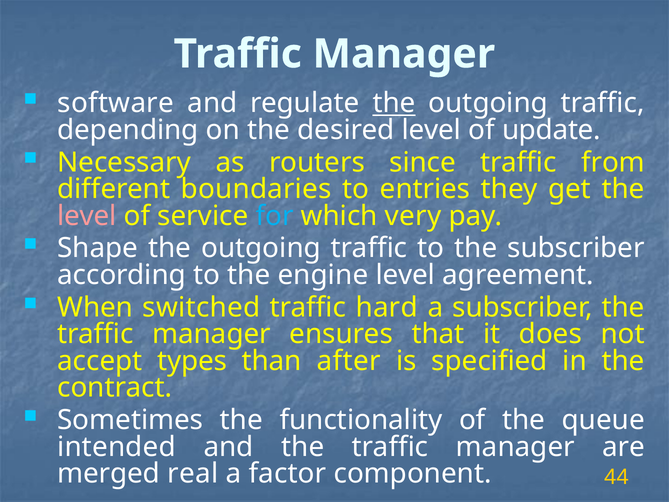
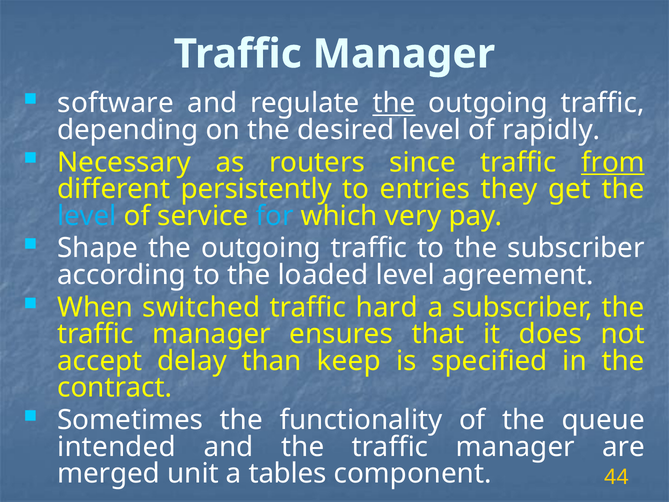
update: update -> rapidly
from underline: none -> present
boundaries: boundaries -> persistently
level at (87, 216) colour: pink -> light blue
engine: engine -> loaded
types: types -> delay
after: after -> keep
real: real -> unit
factor: factor -> tables
